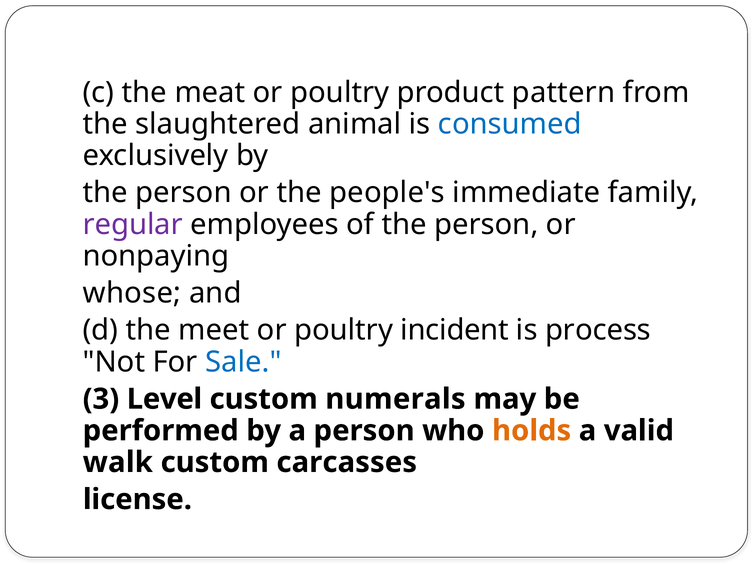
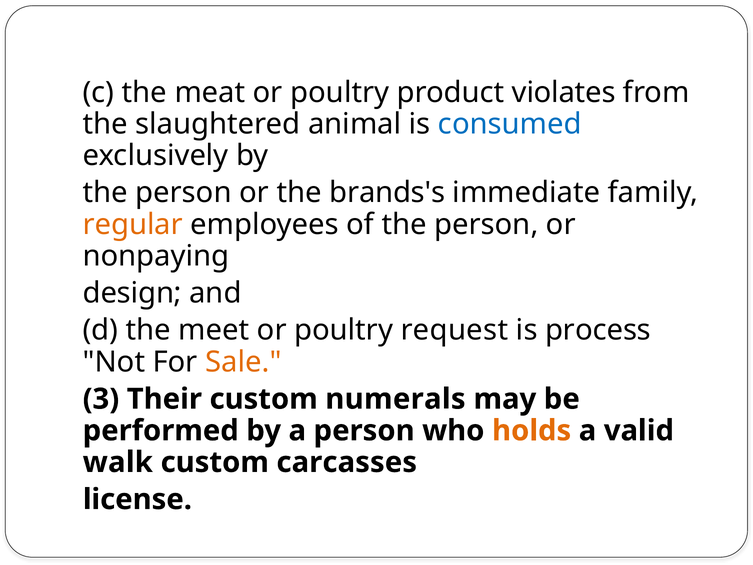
pattern: pattern -> violates
people's: people's -> brands's
regular colour: purple -> orange
whose: whose -> design
incident: incident -> request
Sale colour: blue -> orange
Level: Level -> Their
